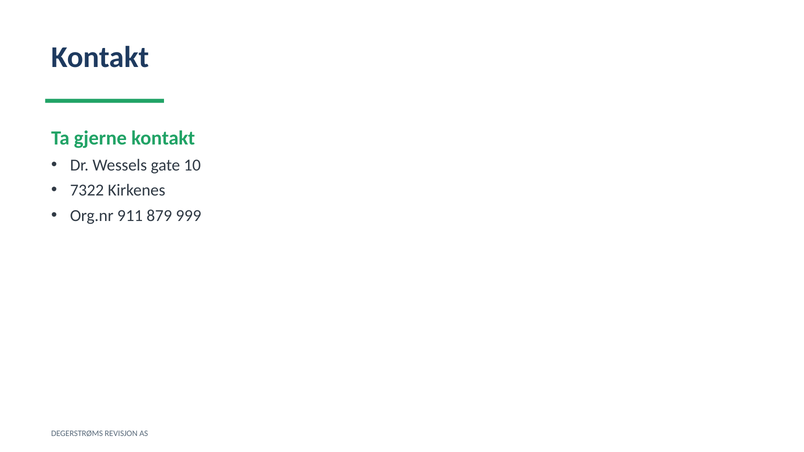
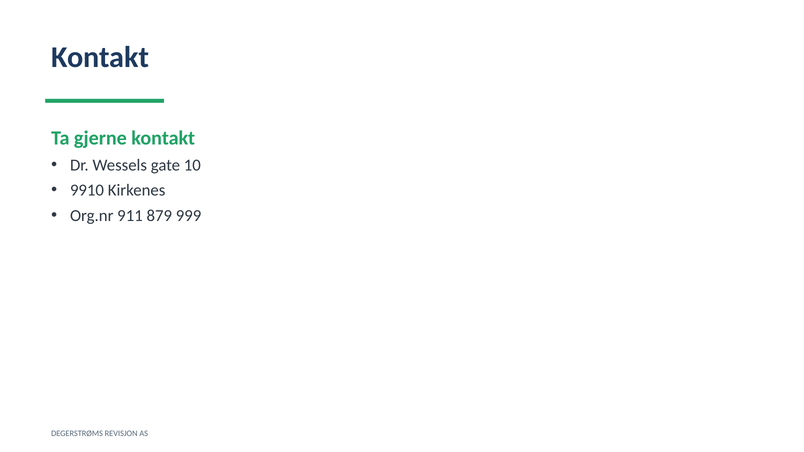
7322: 7322 -> 9910
